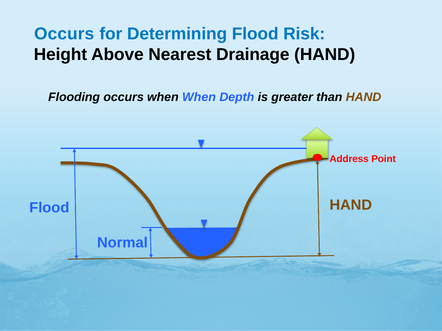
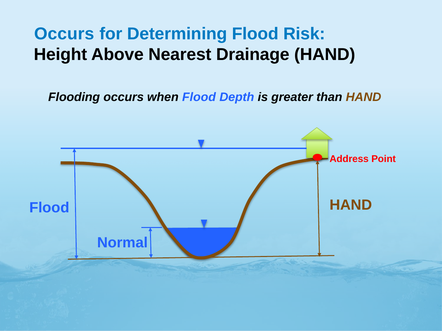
when When: When -> Flood
